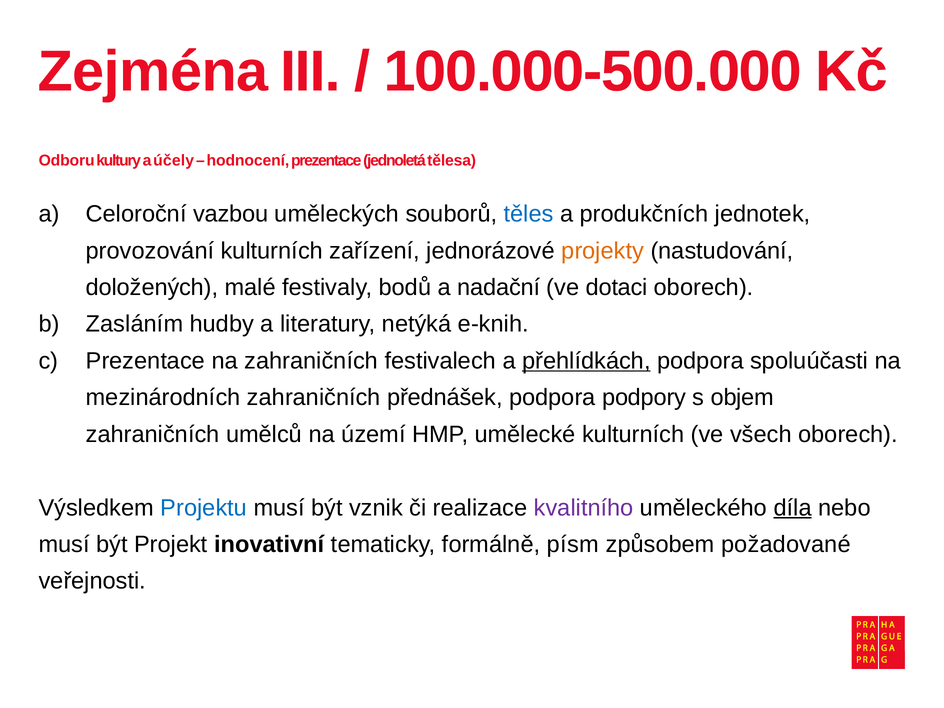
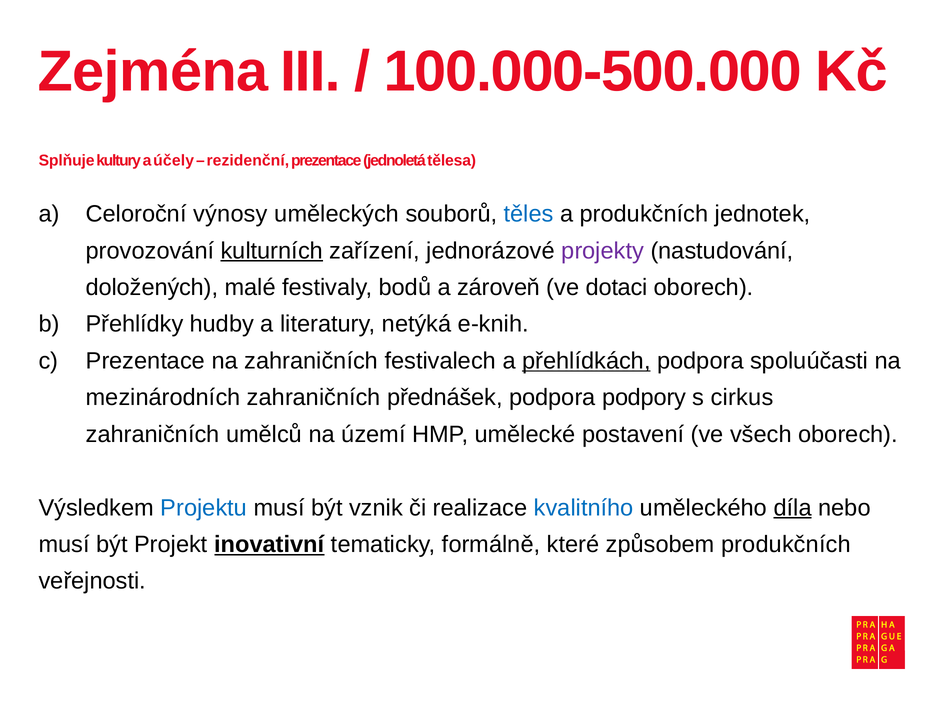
Odboru: Odboru -> Splňuje
hodnocení: hodnocení -> rezidenční
vazbou: vazbou -> výnosy
kulturních at (272, 251) underline: none -> present
projekty colour: orange -> purple
nadační: nadační -> zároveň
Zasláním: Zasláním -> Přehlídky
objem: objem -> cirkus
umělecké kulturních: kulturních -> postavení
kvalitního colour: purple -> blue
inovativní underline: none -> present
písm: písm -> které
způsobem požadované: požadované -> produkčních
